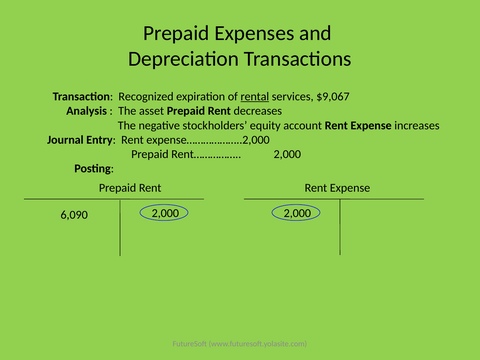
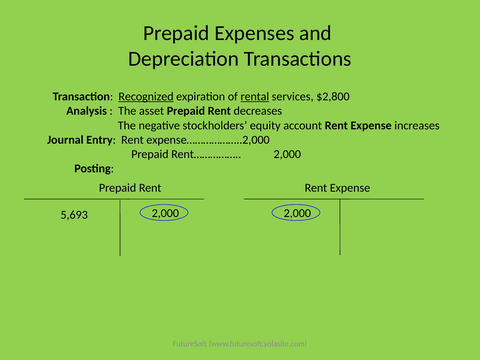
Recognized underline: none -> present
$9,067: $9,067 -> $2,800
6,090: 6,090 -> 5,693
